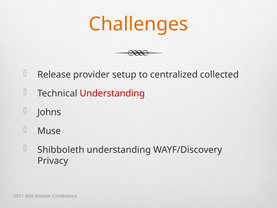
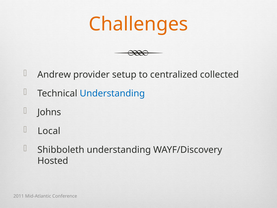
Release: Release -> Andrew
Understanding at (112, 93) colour: red -> blue
Muse: Muse -> Local
Privacy: Privacy -> Hosted
